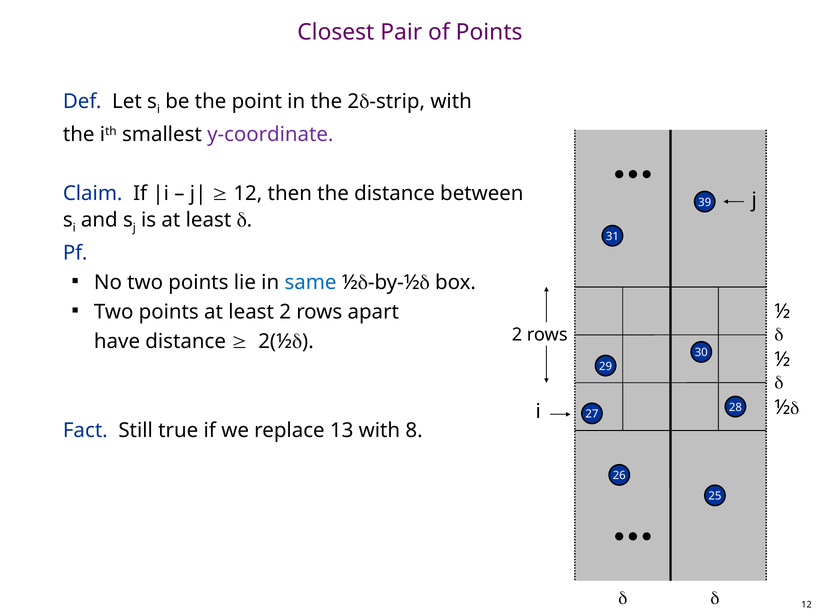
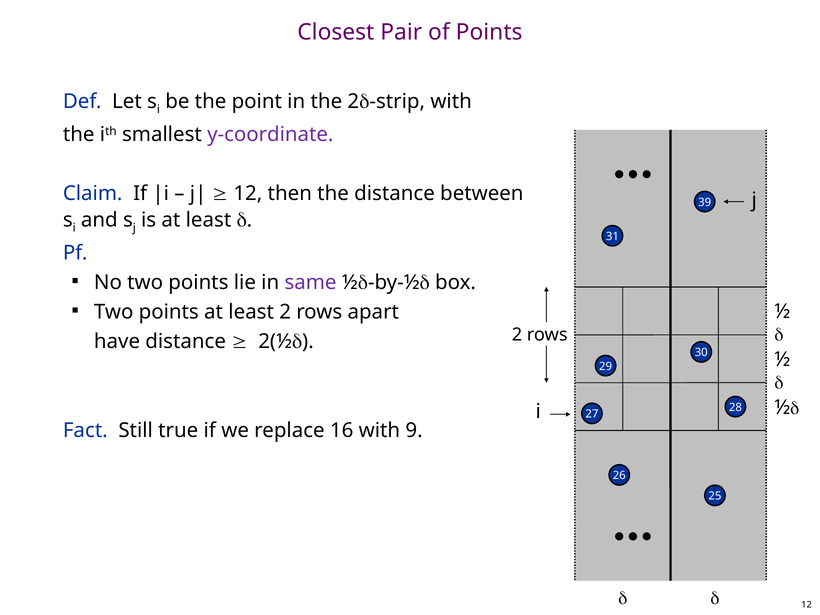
same colour: blue -> purple
13: 13 -> 16
8: 8 -> 9
